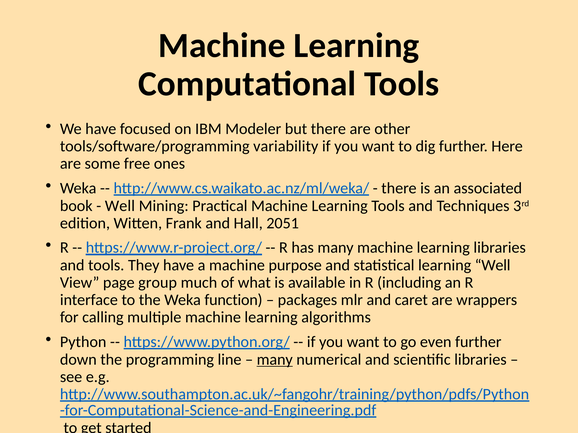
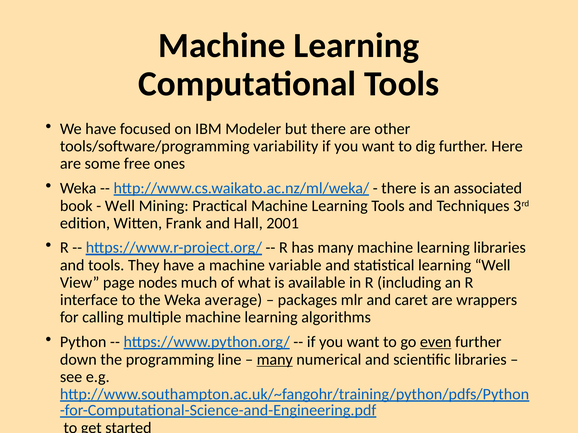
2051: 2051 -> 2001
purpose: purpose -> variable
group: group -> nodes
function: function -> average
even underline: none -> present
